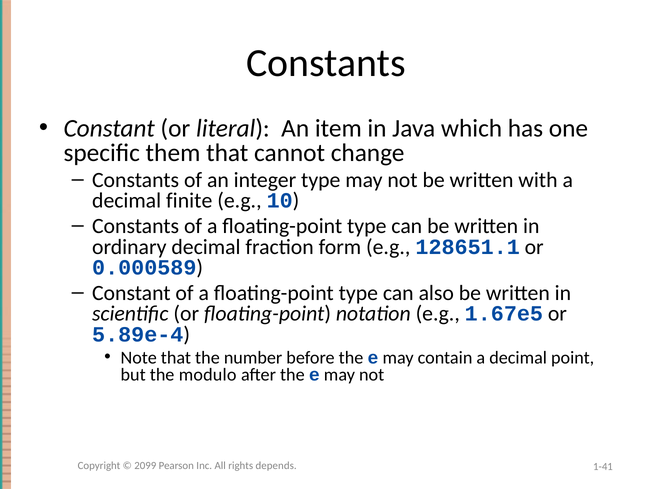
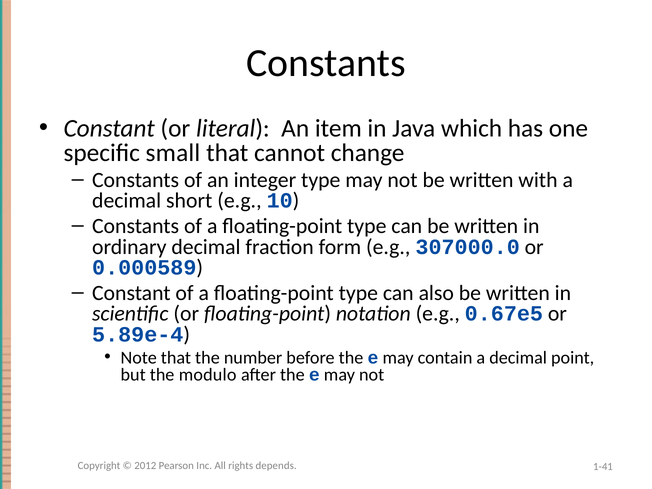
them: them -> small
finite: finite -> short
128651.1: 128651.1 -> 307000.0
1.67e5: 1.67e5 -> 0.67e5
2099: 2099 -> 2012
